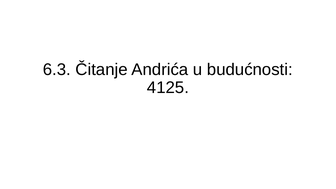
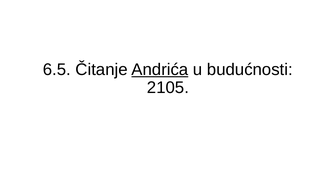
6.3: 6.3 -> 6.5
Andrića underline: none -> present
4125: 4125 -> 2105
